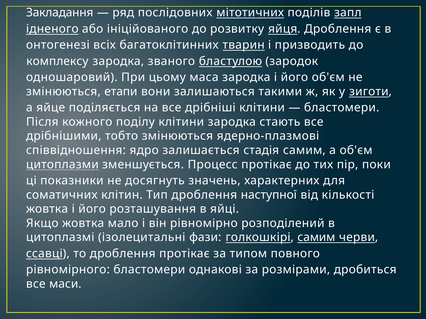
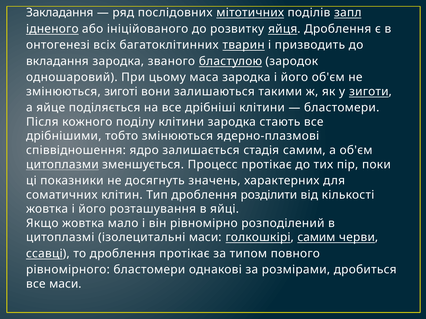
комплексу: комплексу -> вкладання
етапи: етапи -> зиготі
наступної: наступної -> розділити
ізолецитальні фази: фази -> маси
